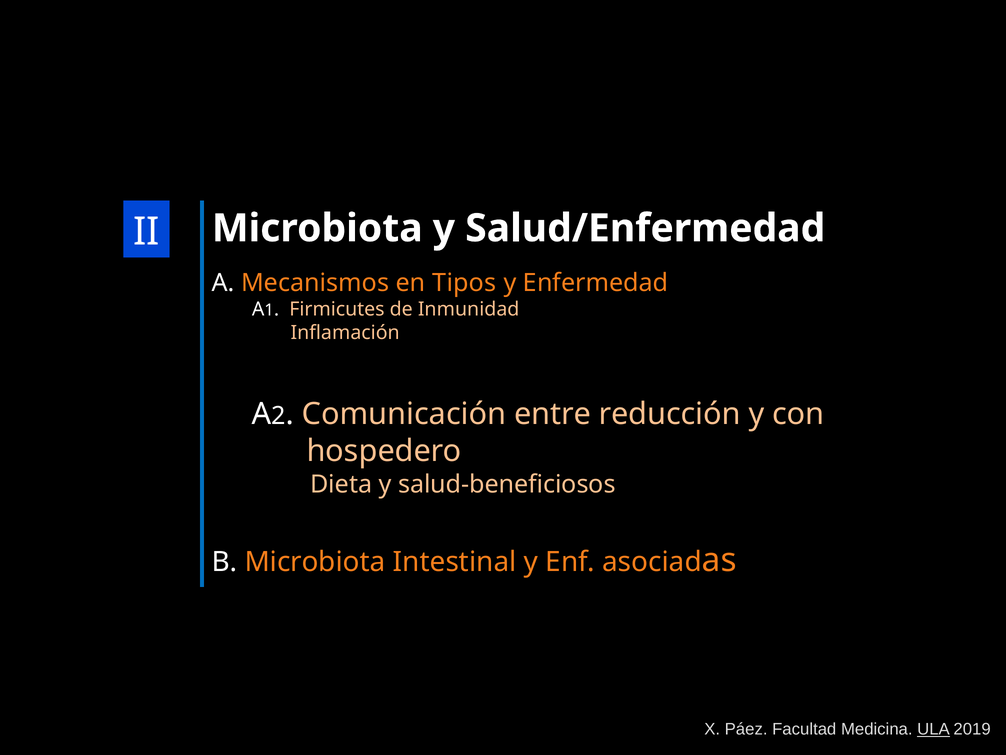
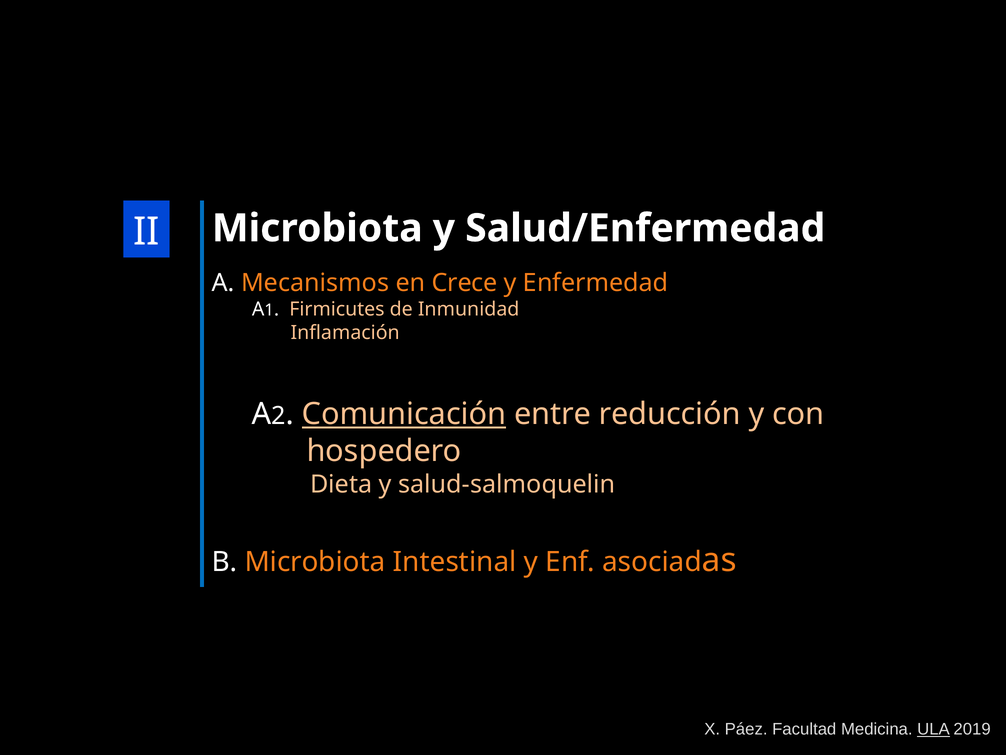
Tipos: Tipos -> Crece
Comunicación underline: none -> present
salud-beneficiosos: salud-beneficiosos -> salud-salmoquelin
